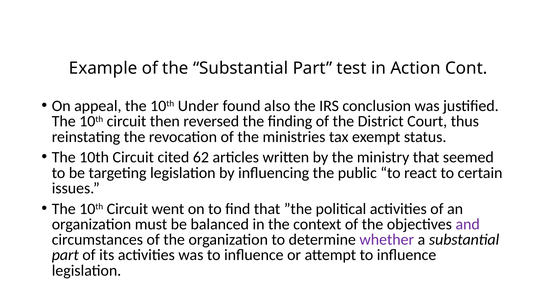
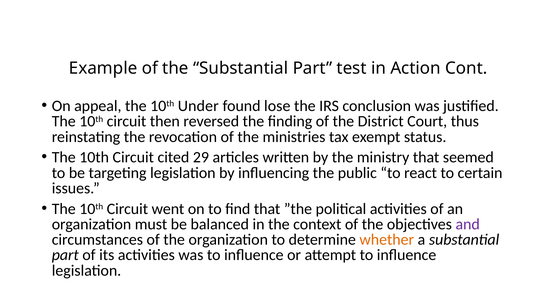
also: also -> lose
62: 62 -> 29
whether colour: purple -> orange
